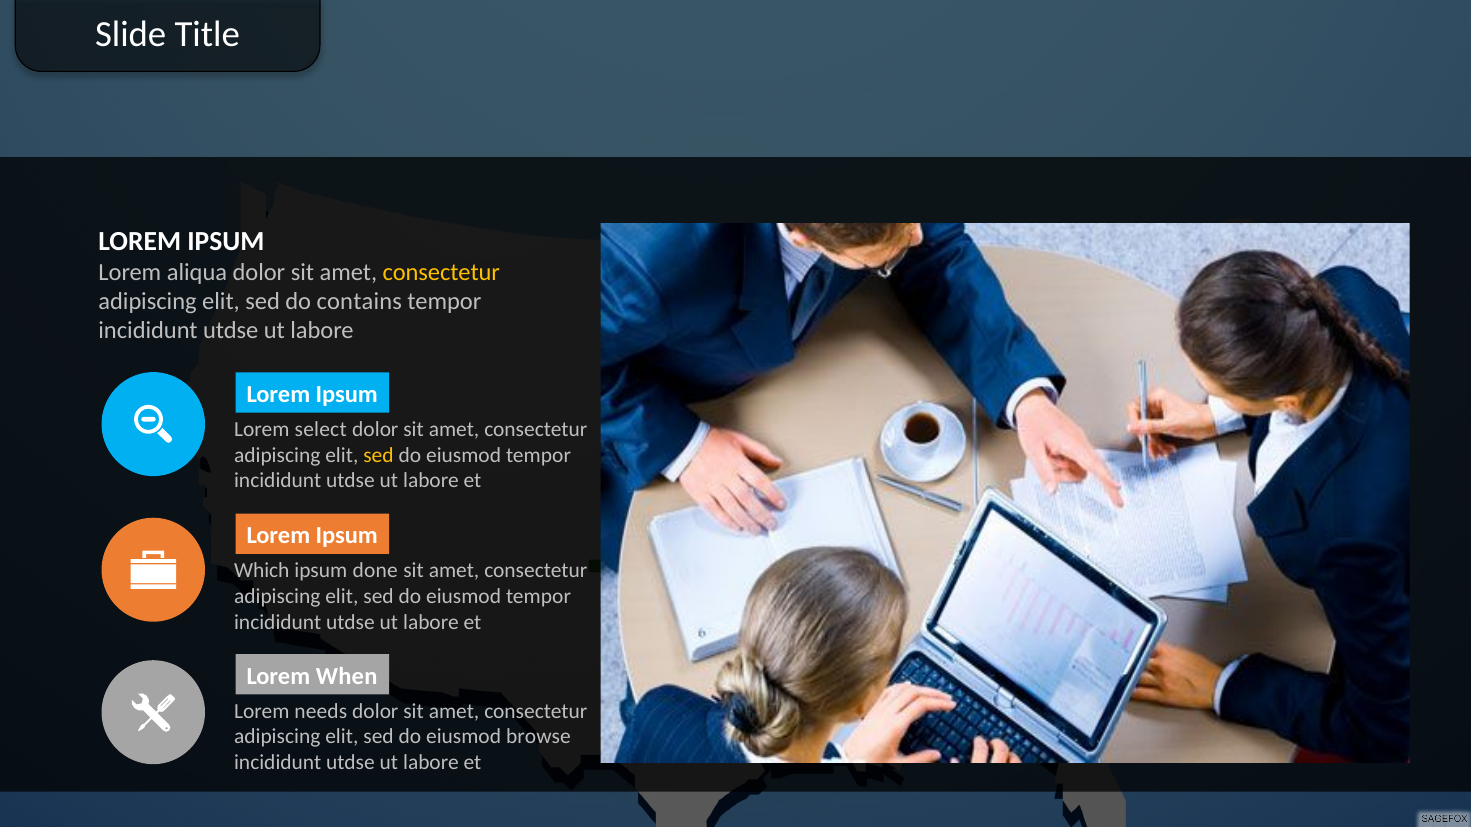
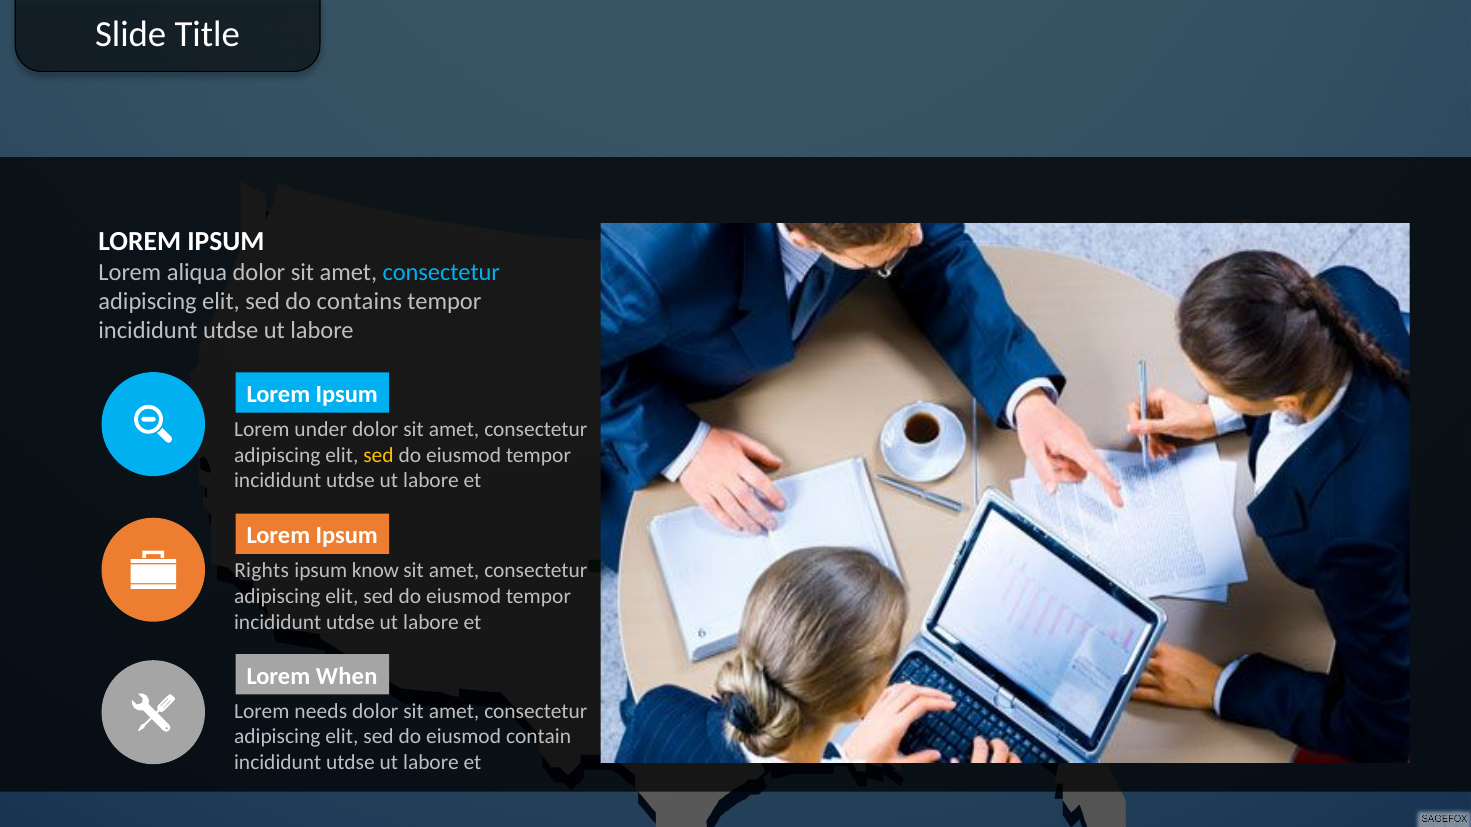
consectetur at (441, 272) colour: yellow -> light blue
select: select -> under
Which: Which -> Rights
done: done -> know
browse: browse -> contain
